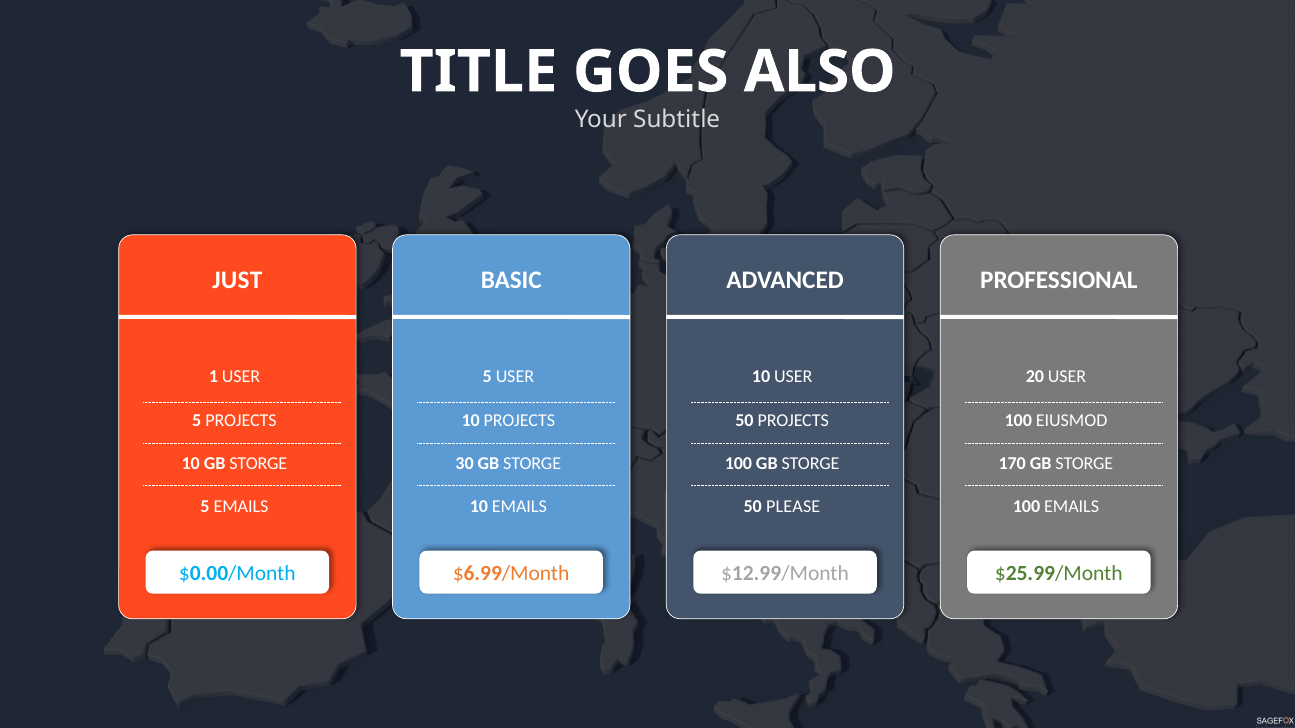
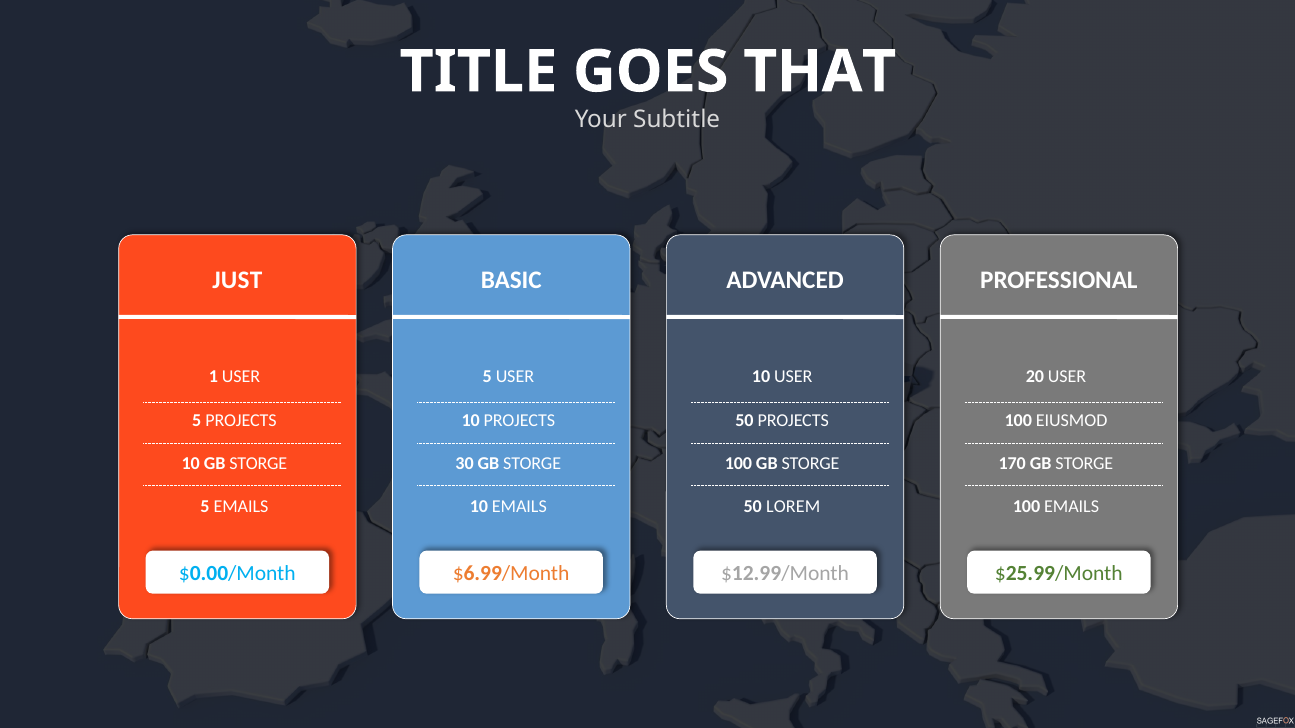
ALSO: ALSO -> THAT
PLEASE: PLEASE -> LOREM
